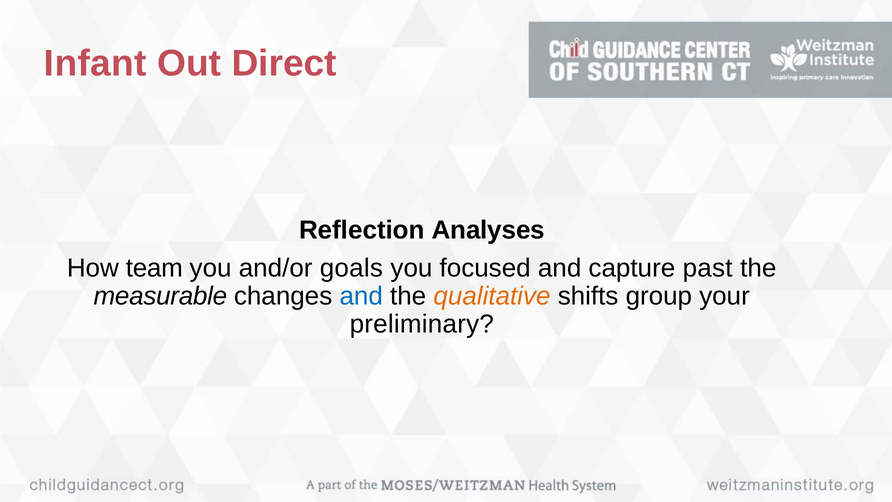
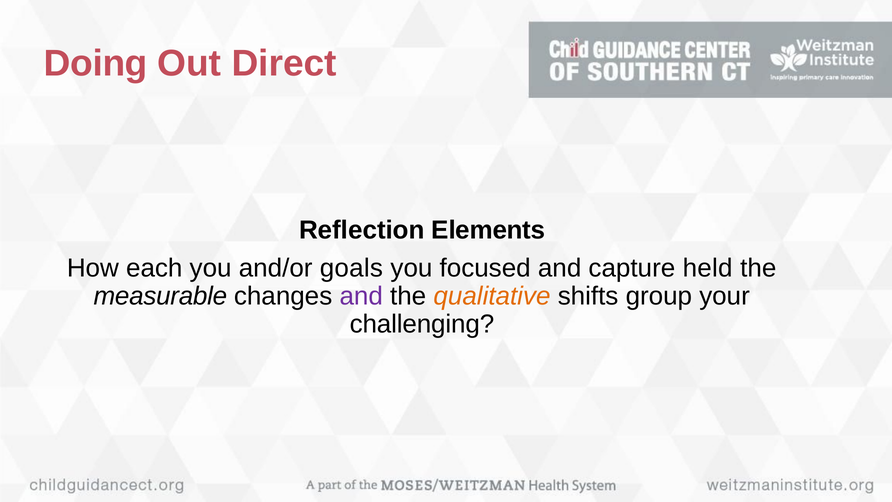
Infant: Infant -> Doing
Analyses: Analyses -> Elements
team: team -> each
past: past -> held
and at (361, 296) colour: blue -> purple
preliminary: preliminary -> challenging
